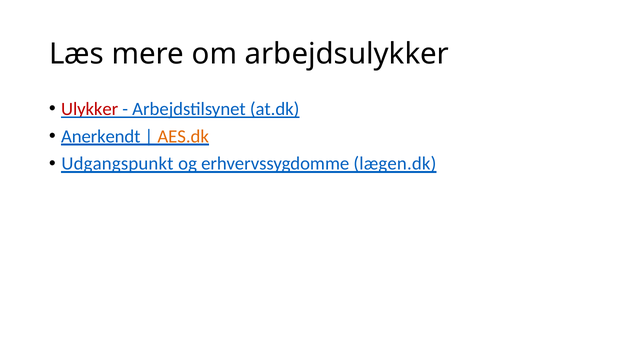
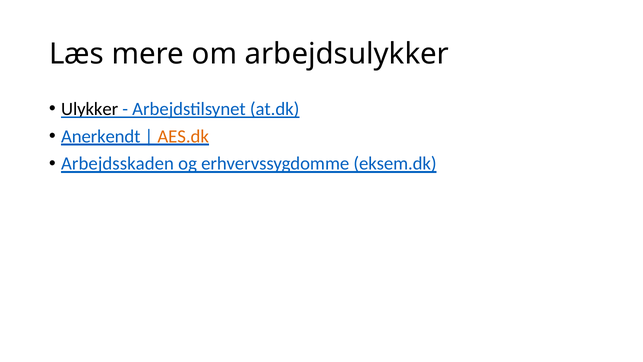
Ulykker colour: red -> black
Udgangspunkt: Udgangspunkt -> Arbejdsskaden
lægen.dk: lægen.dk -> eksem.dk
